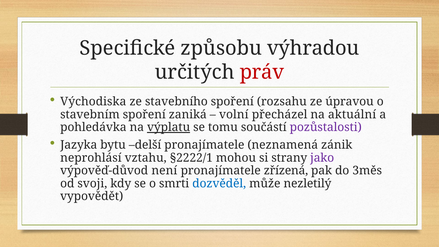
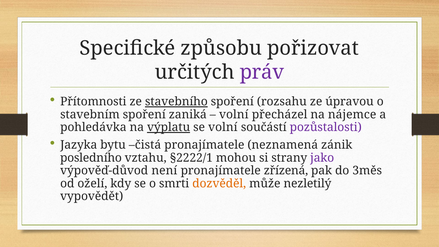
výhradou: výhradou -> pořizovat
práv colour: red -> purple
Východiska: Východiska -> Přítomnosti
stavebního underline: none -> present
aktuální: aktuální -> nájemce
se tomu: tomu -> volní
delší: delší -> čistá
neprohlásí: neprohlásí -> posledního
svoji: svoji -> oželí
dozvěděl colour: blue -> orange
